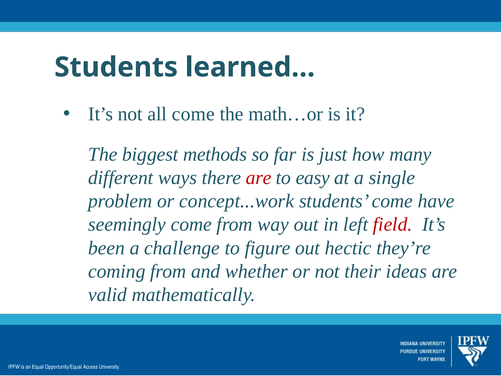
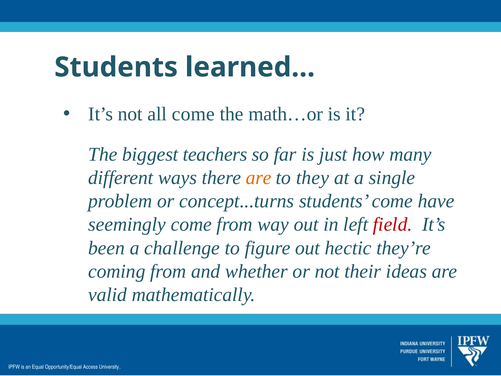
methods: methods -> teachers
are at (259, 178) colour: red -> orange
easy: easy -> they
concept...work: concept...work -> concept...turns
